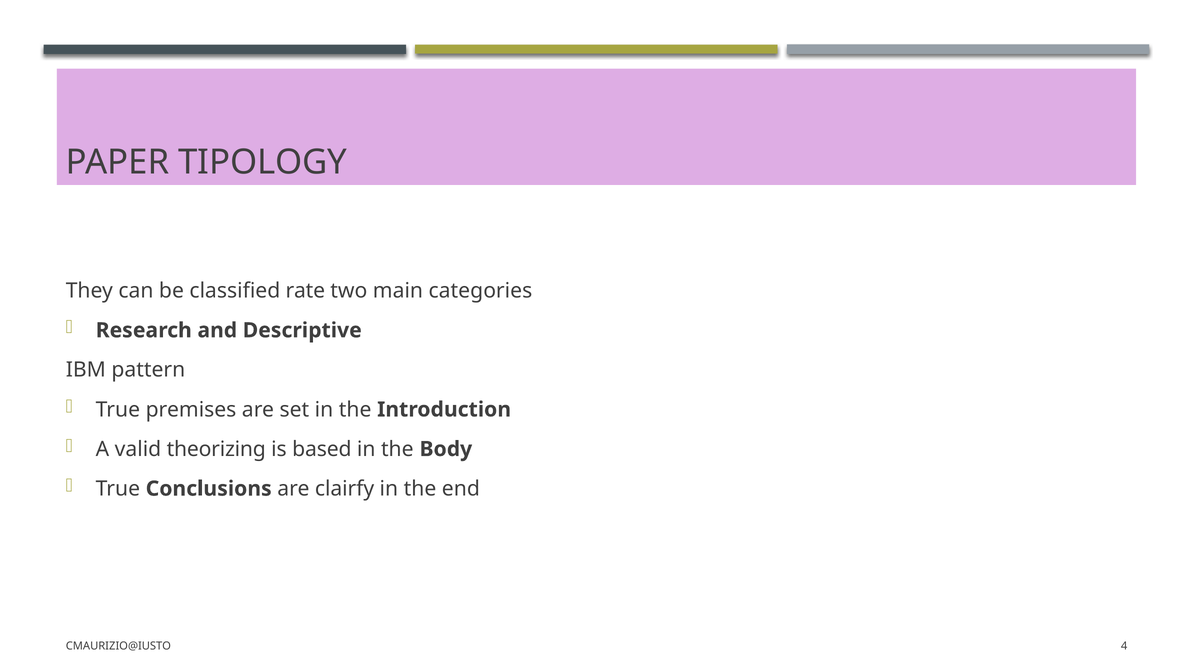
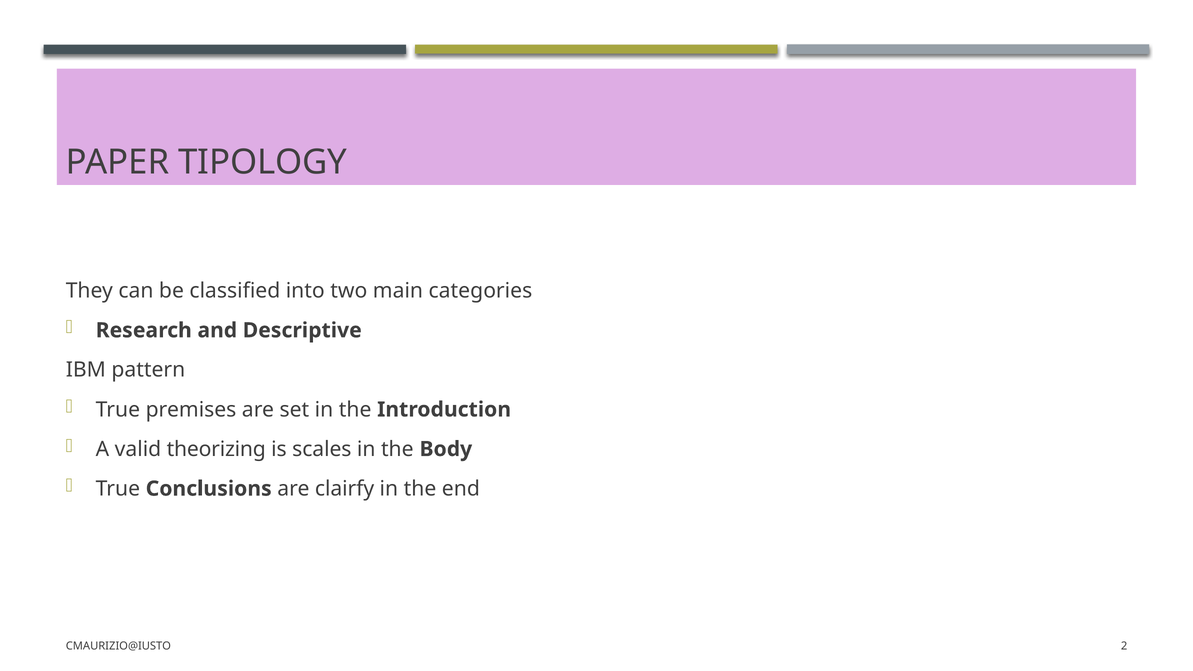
rate: rate -> into
based: based -> scales
4: 4 -> 2
